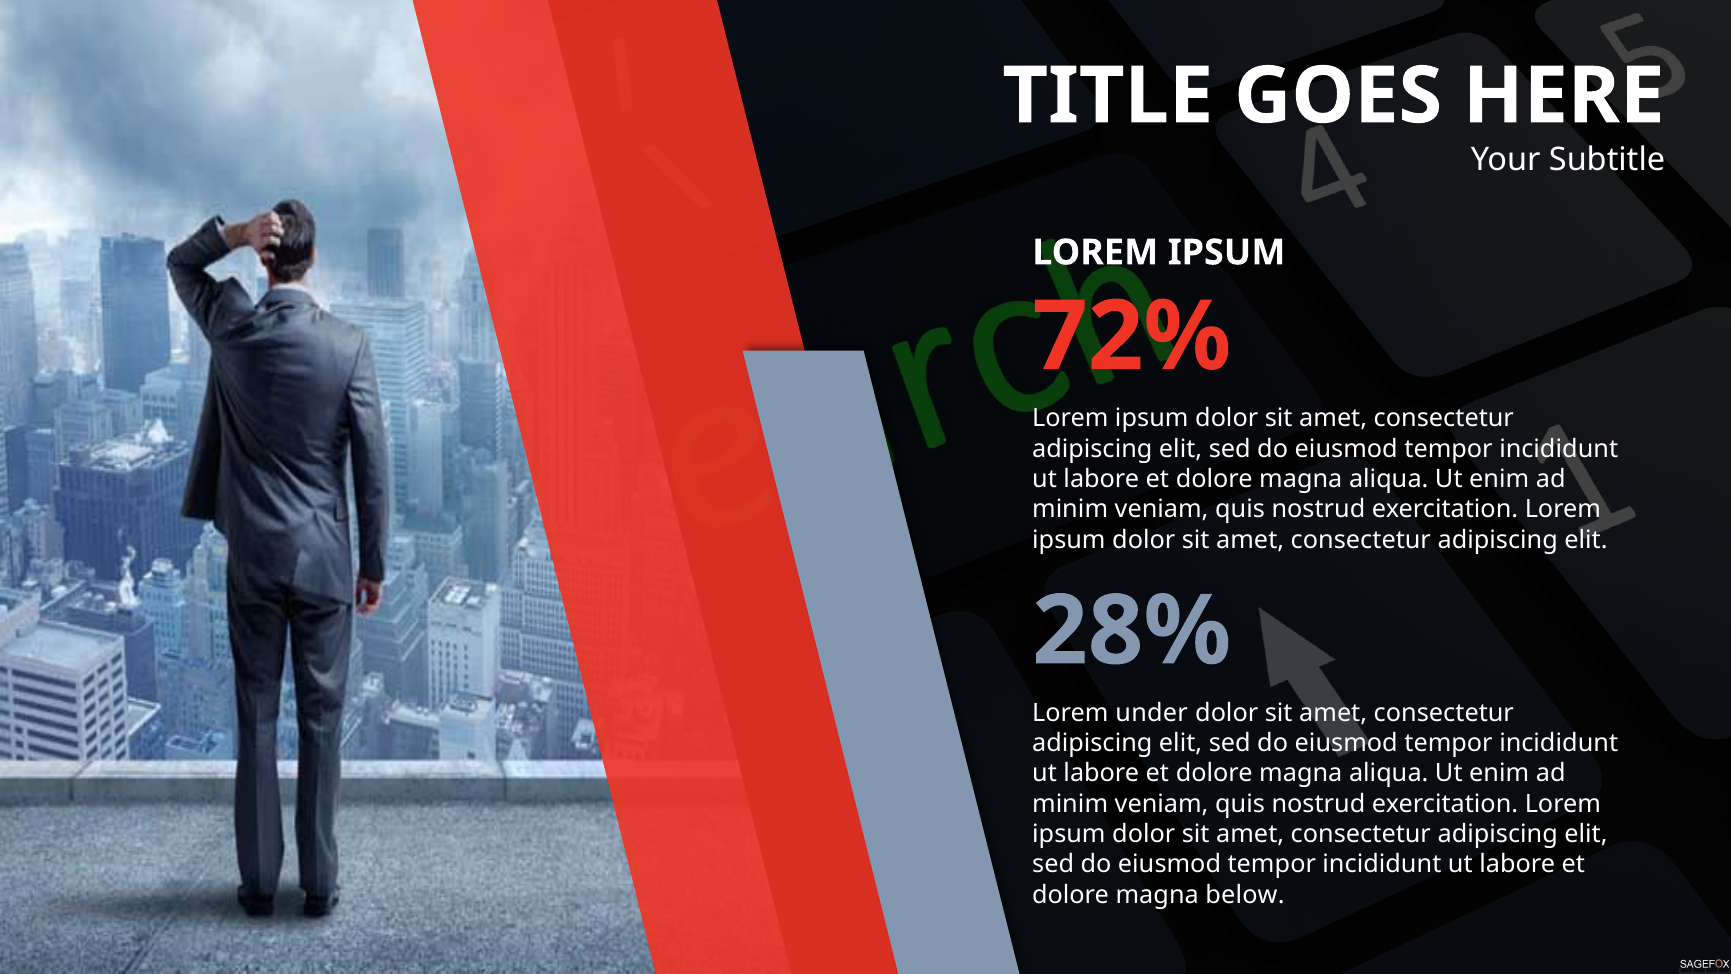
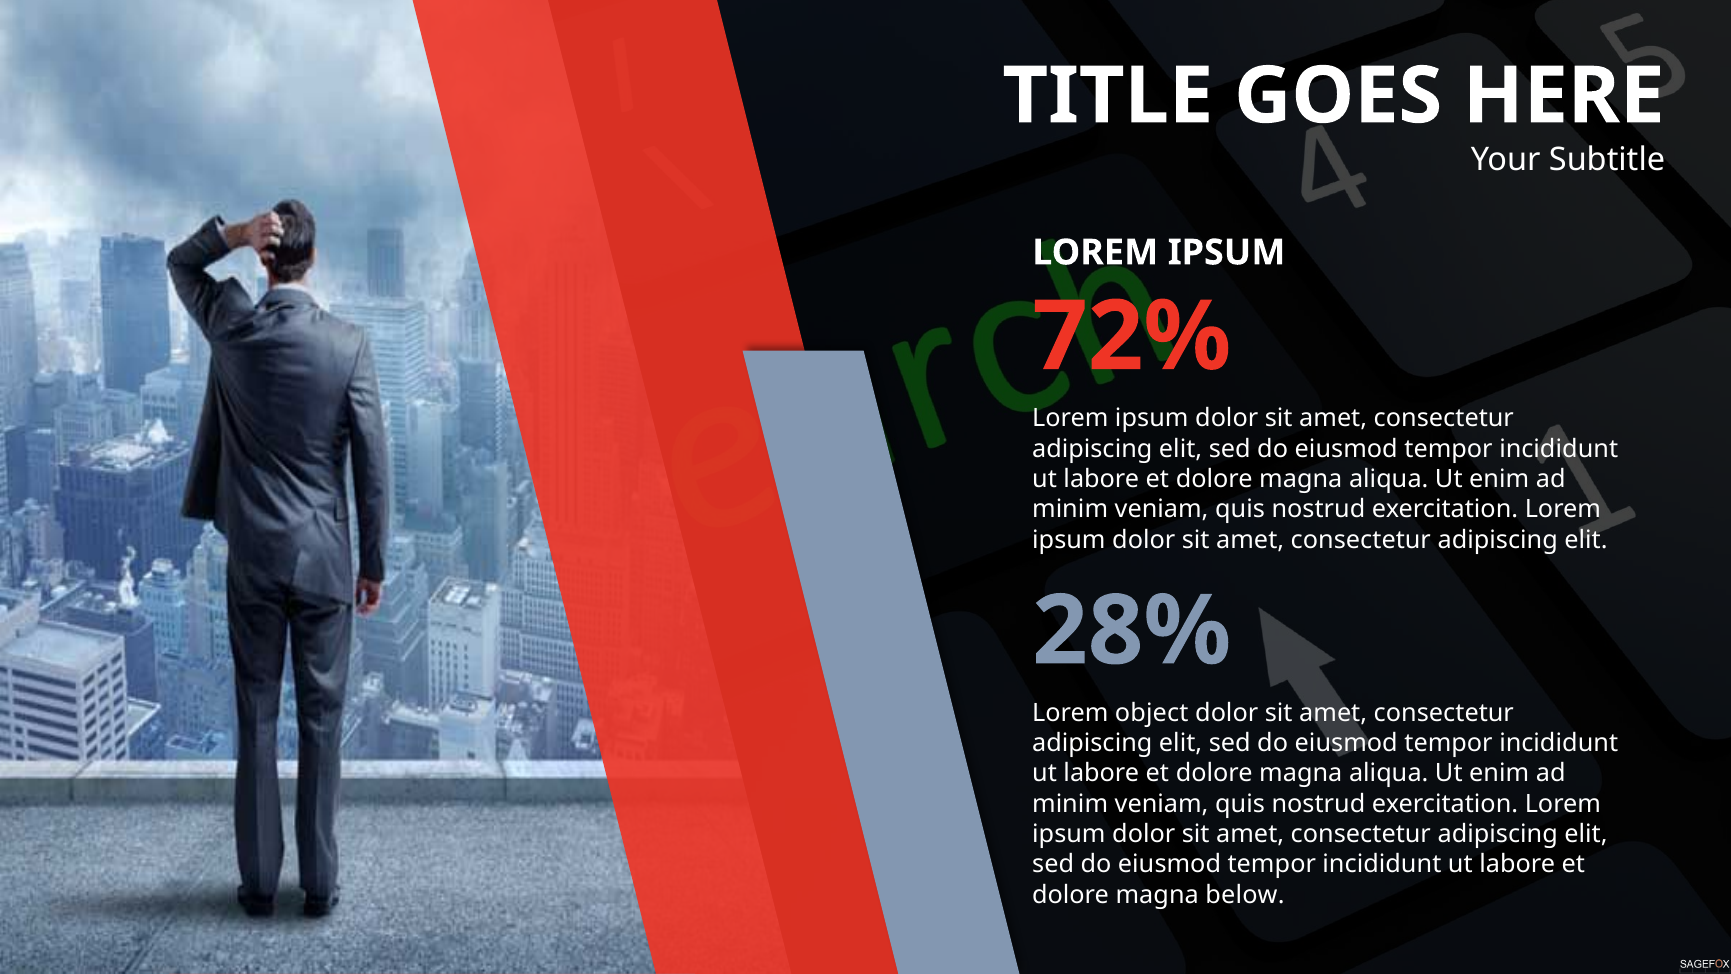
under: under -> object
